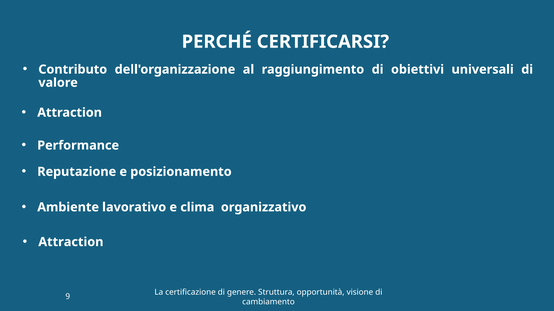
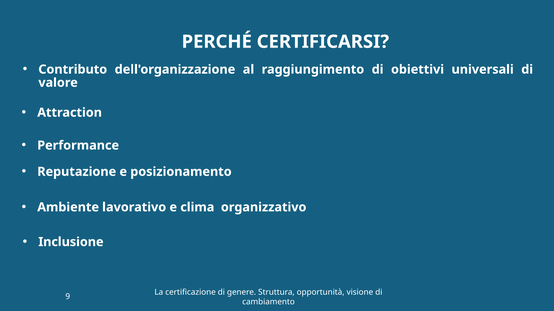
Attraction at (71, 242): Attraction -> Inclusione
